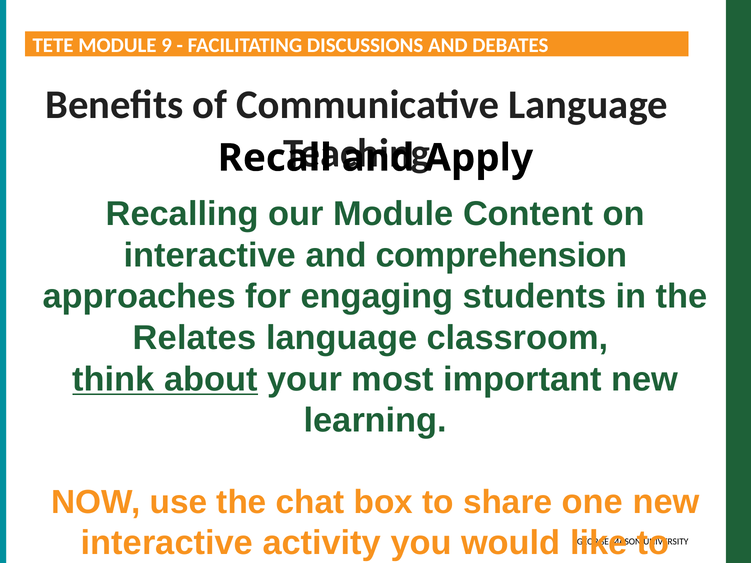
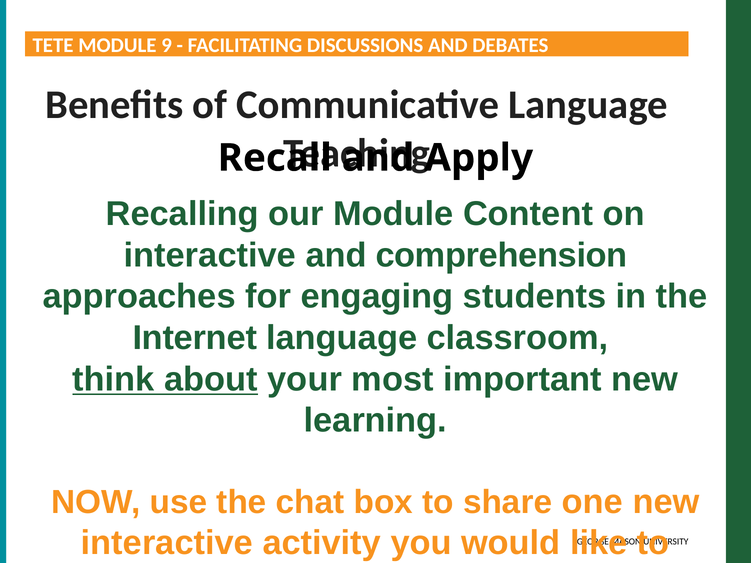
Relates: Relates -> Internet
